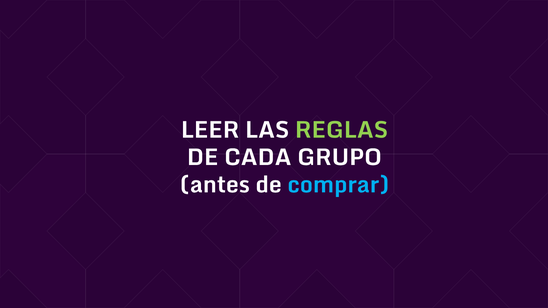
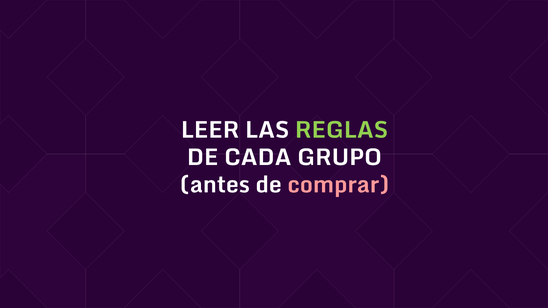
comprar colour: light blue -> pink
